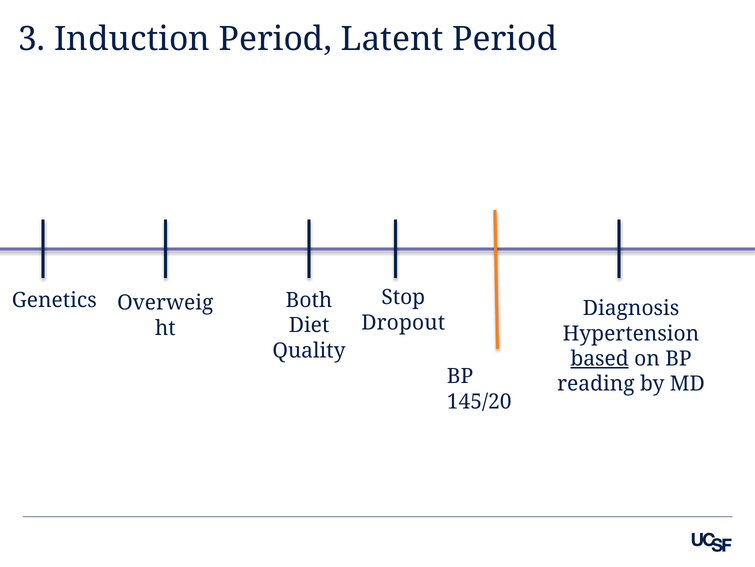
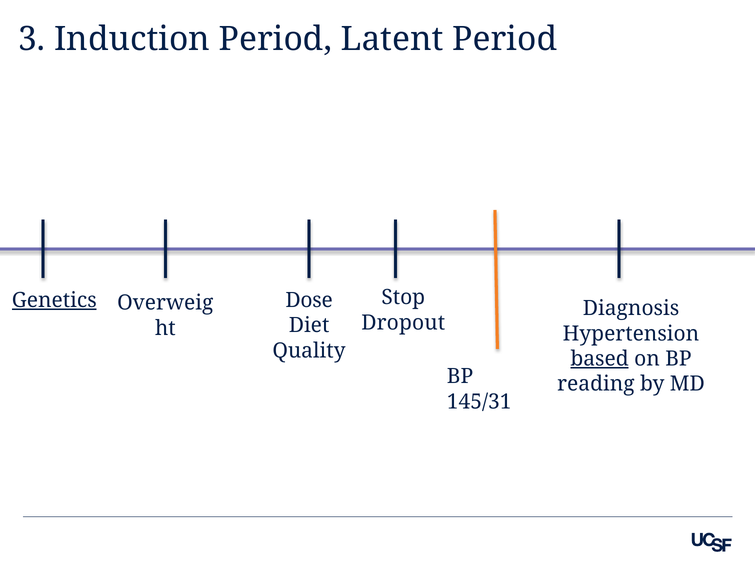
Genetics underline: none -> present
Both: Both -> Dose
145/20: 145/20 -> 145/31
